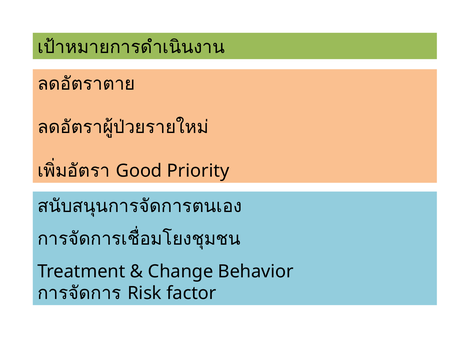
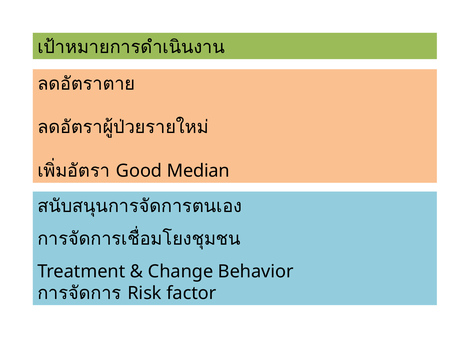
Priority: Priority -> Median
